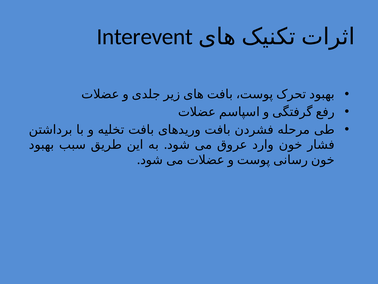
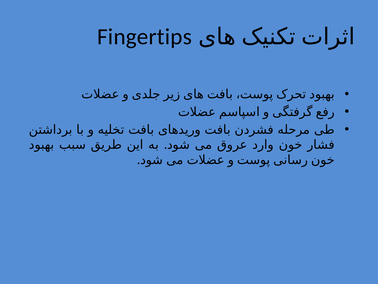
Interevent: Interevent -> Fingertips
